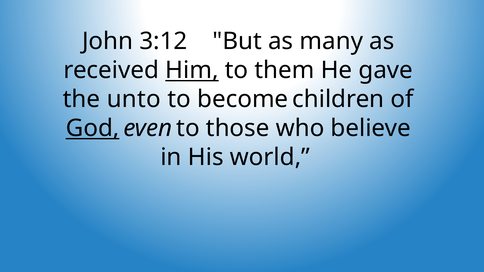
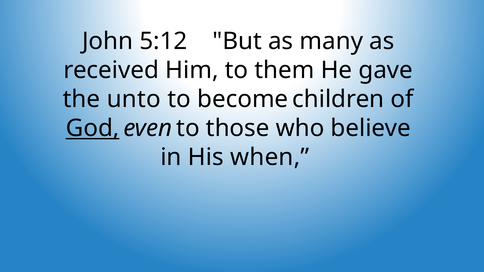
3:12: 3:12 -> 5:12
Him underline: present -> none
world: world -> when
